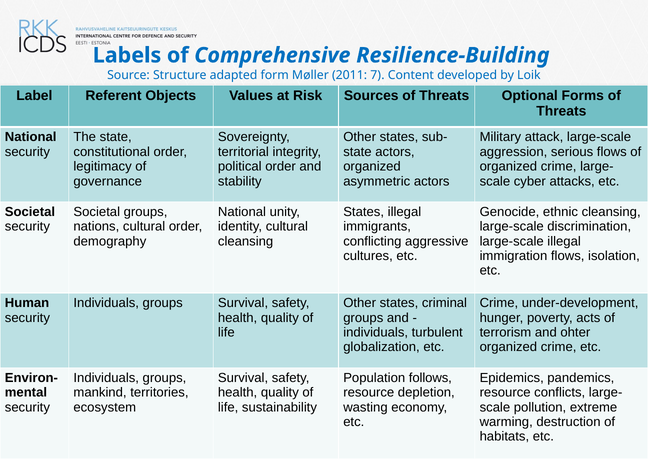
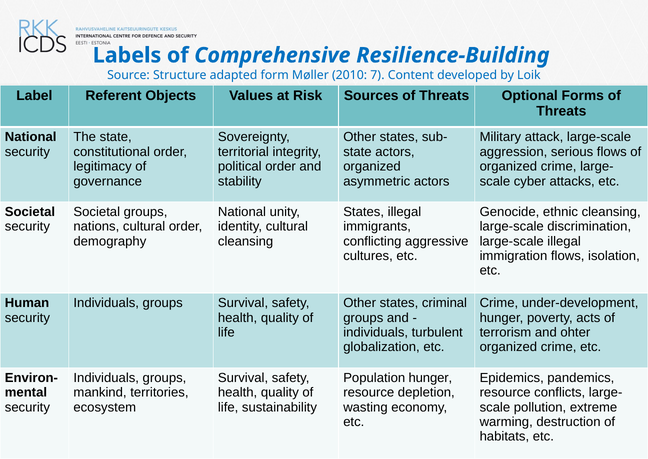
2011: 2011 -> 2010
Population follows: follows -> hunger
